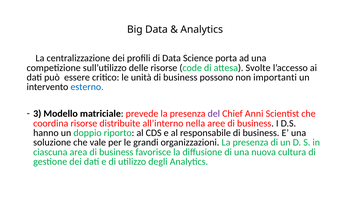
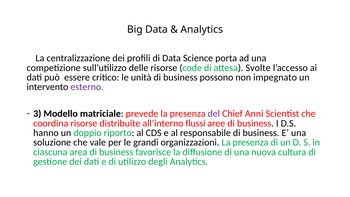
importanti: importanti -> impegnato
esterno colour: blue -> purple
nella: nella -> flussi
